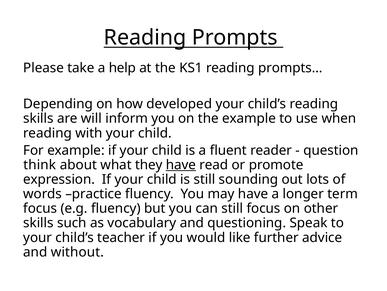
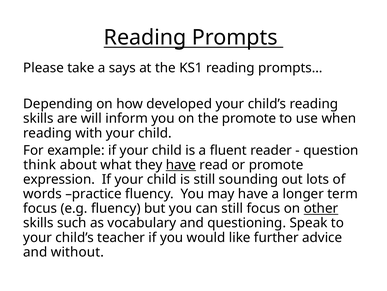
help: help -> says
the example: example -> promote
other underline: none -> present
